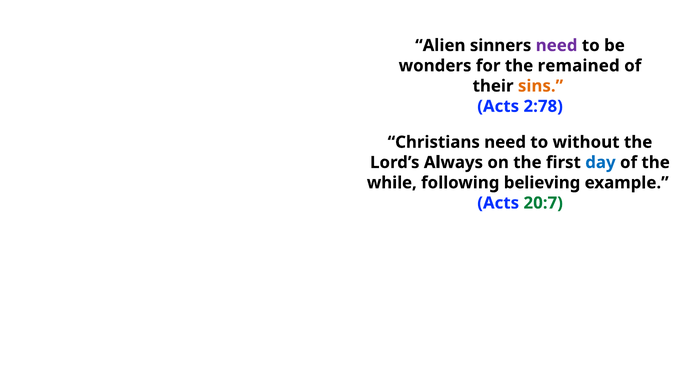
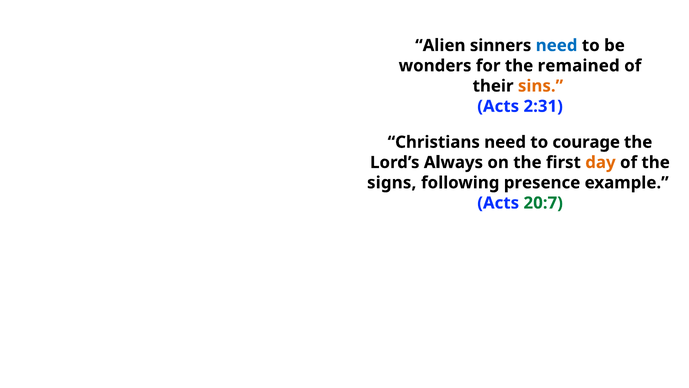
need at (557, 45) colour: purple -> blue
2:78: 2:78 -> 2:31
without: without -> courage
day colour: blue -> orange
while: while -> signs
believing: believing -> presence
